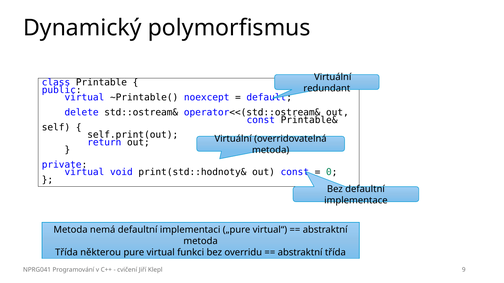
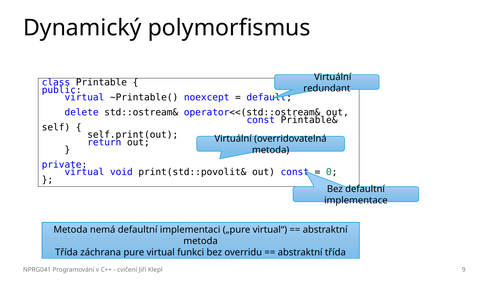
print(std::hodnoty&: print(std::hodnoty& -> print(std::povolit&
některou: některou -> záchrana
